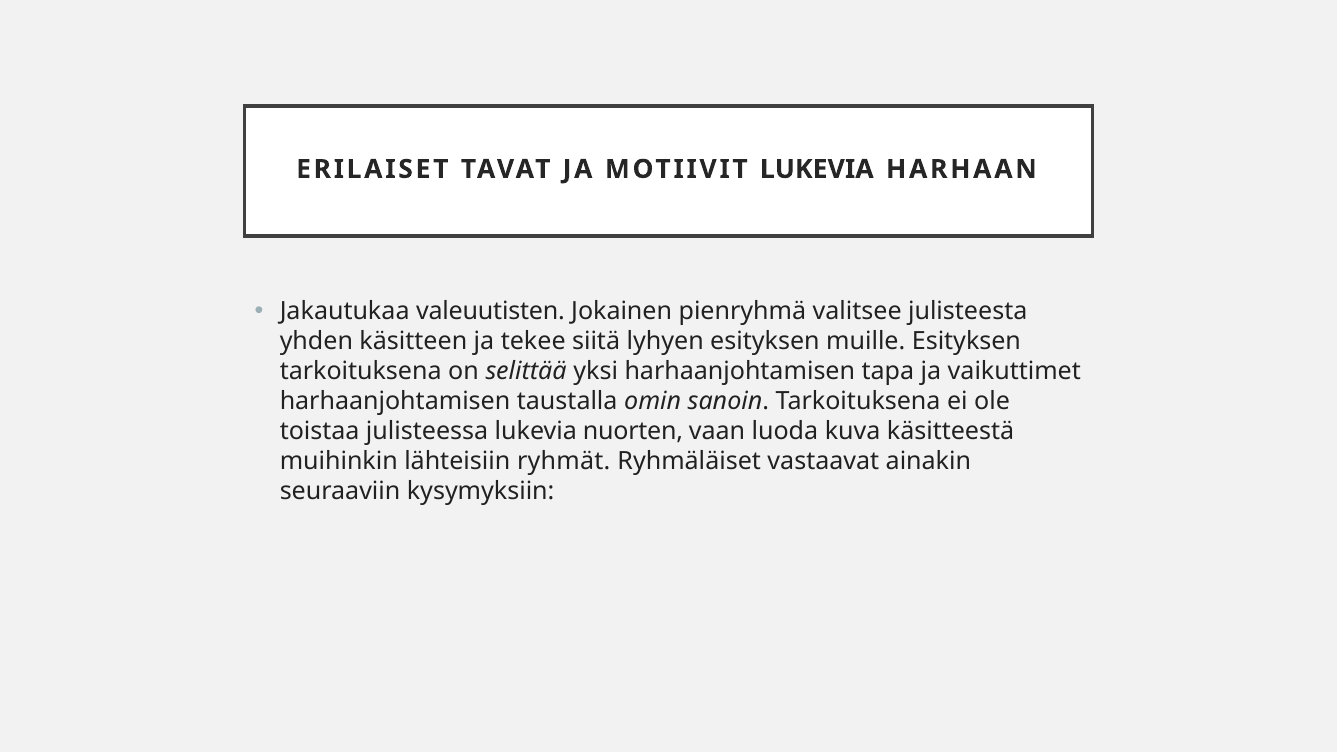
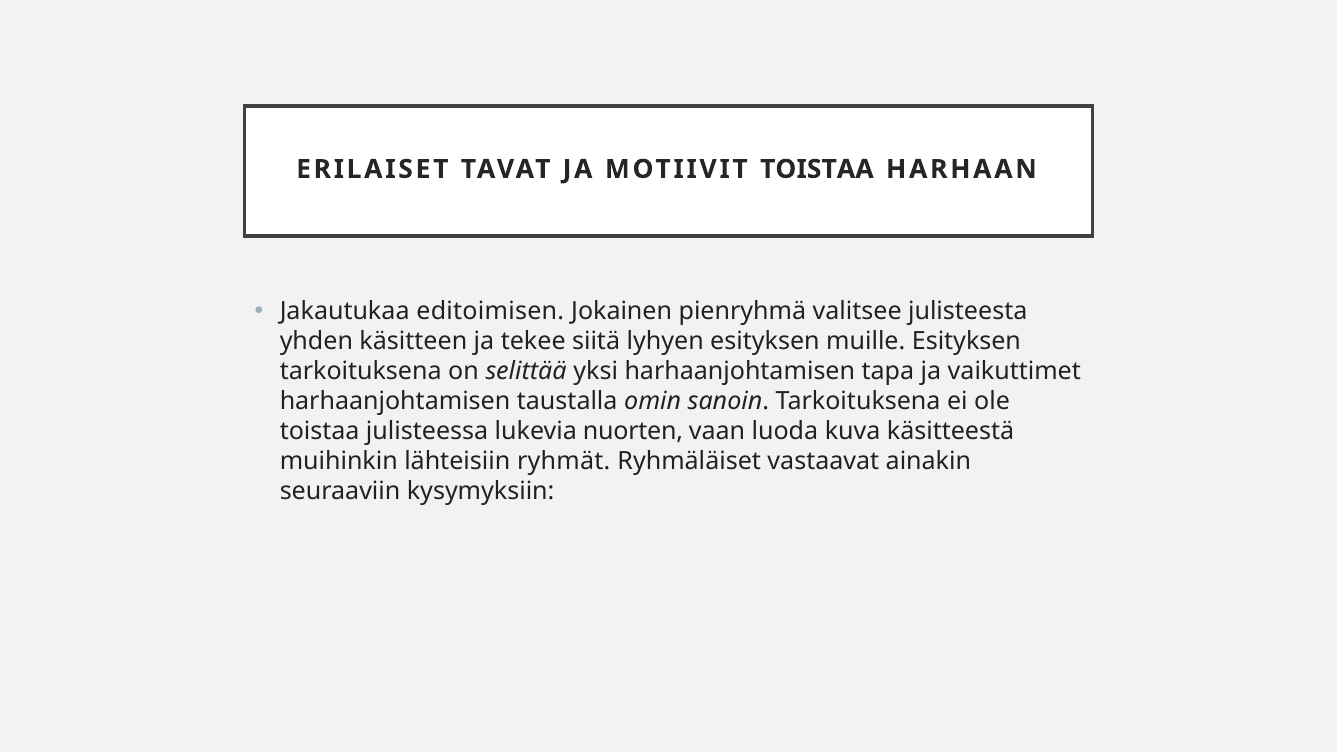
MOTIIVIT LUKEVIA: LUKEVIA -> TOISTAA
valeuutisten: valeuutisten -> editoimisen
